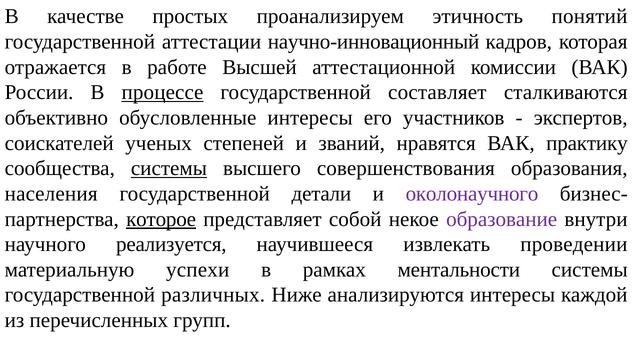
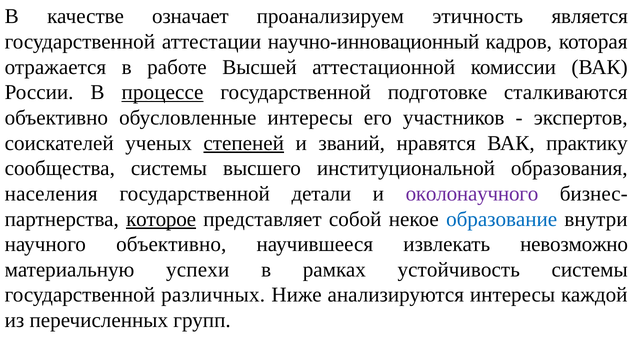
простых: простых -> означает
понятий: понятий -> является
составляет: составляет -> подготовке
степеней underline: none -> present
системы at (169, 168) underline: present -> none
совершенствования: совершенствования -> институциональной
образование colour: purple -> blue
научного реализуется: реализуется -> объективно
проведении: проведении -> невозможно
ментальности: ментальности -> устойчивость
